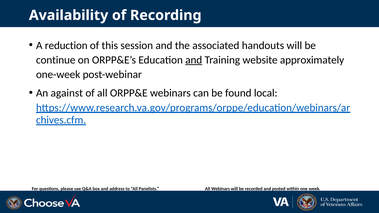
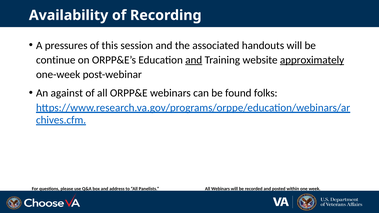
reduction: reduction -> pressures
approximately underline: none -> present
local: local -> folks
